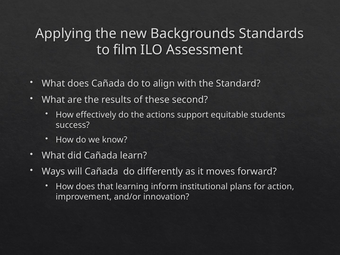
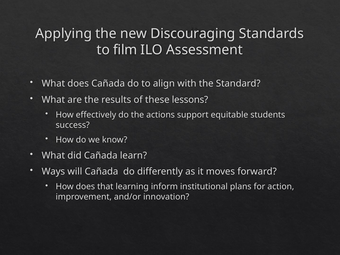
Backgrounds: Backgrounds -> Discouraging
second: second -> lessons
